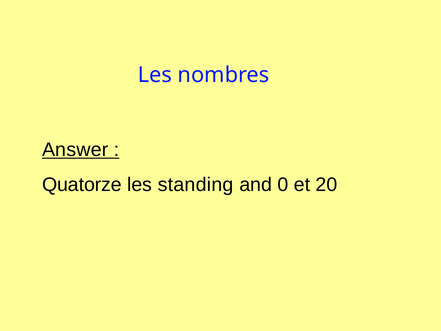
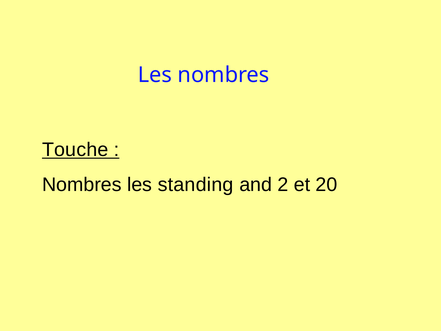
Answer: Answer -> Touche
Quatorze at (82, 185): Quatorze -> Nombres
0: 0 -> 2
